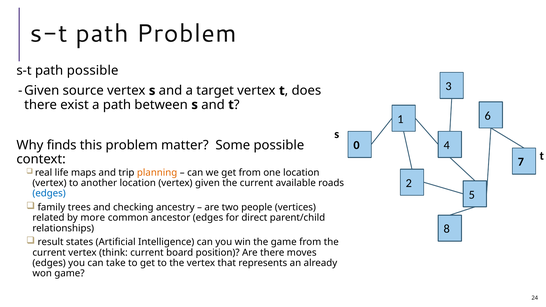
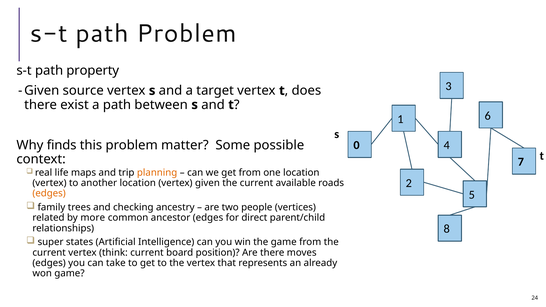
path possible: possible -> property
edges at (49, 194) colour: blue -> orange
result: result -> super
